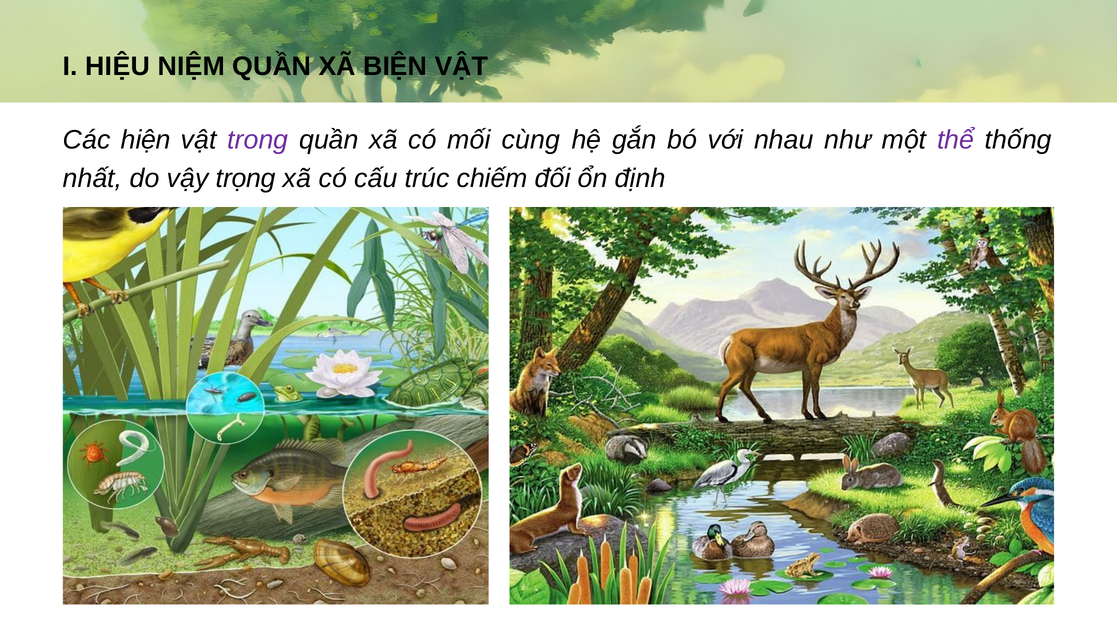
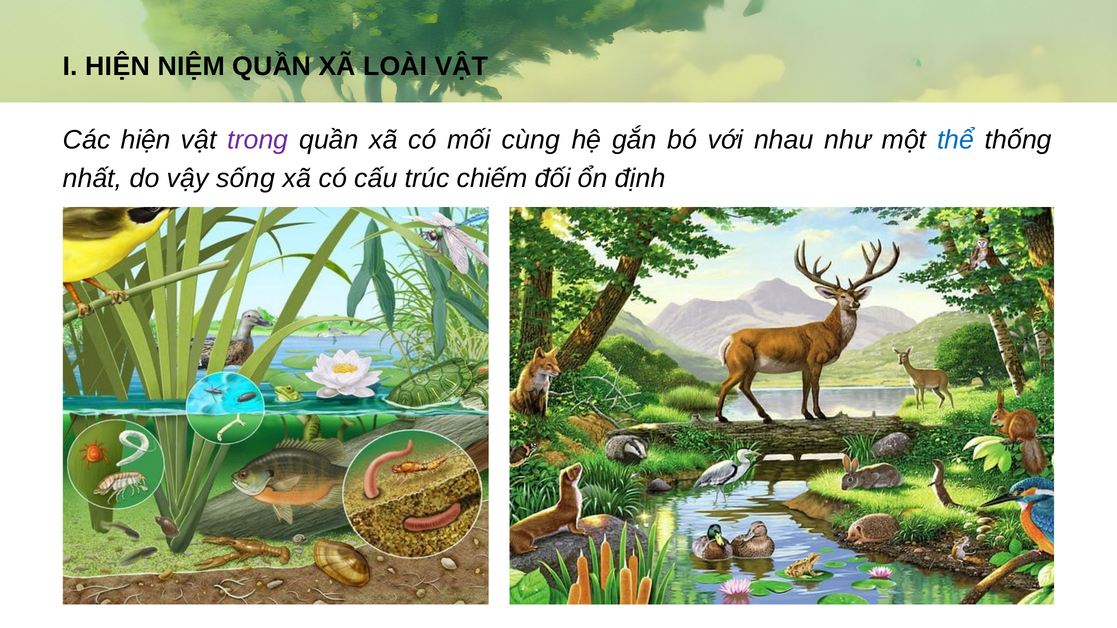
I HIỆU: HIỆU -> HIỆN
BIỆN: BIỆN -> LOÀI
thể colour: purple -> blue
trọng: trọng -> sống
